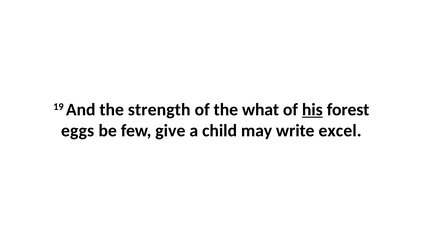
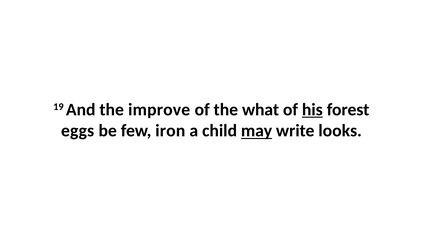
strength: strength -> improve
give: give -> iron
may underline: none -> present
excel: excel -> looks
